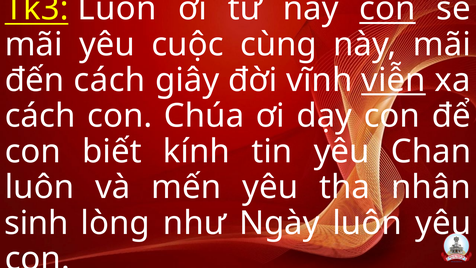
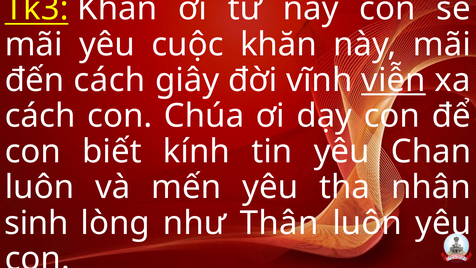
Tk3 Luôn: Luôn -> Khăn
con at (387, 9) underline: present -> none
cuộc cùng: cùng -> khăn
Ngày: Ngày -> Thân
